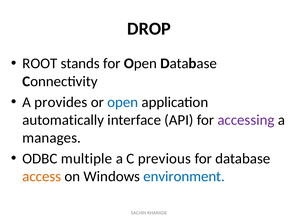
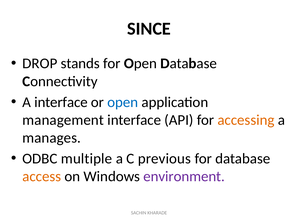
DROP: DROP -> SINCE
ROOT: ROOT -> DROP
A provides: provides -> interface
automatically: automatically -> management
accessing colour: purple -> orange
environment colour: blue -> purple
